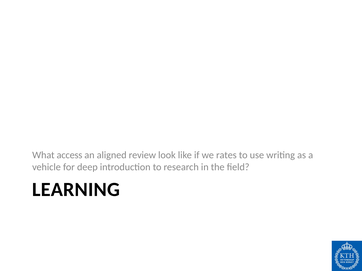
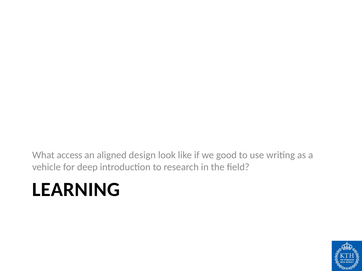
review: review -> design
rates: rates -> good
